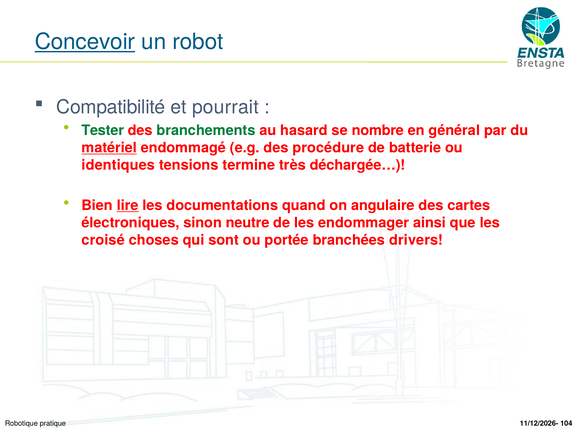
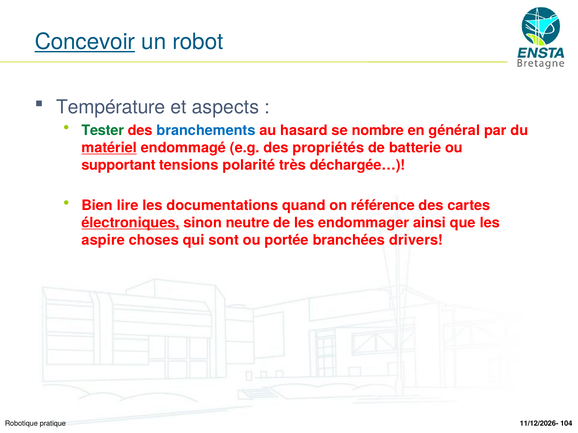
Compatibilité: Compatibilité -> Température
pourrait: pourrait -> aspects
branchements colour: green -> blue
procédure: procédure -> propriétés
identiques: identiques -> supportant
termine: termine -> polarité
lire underline: present -> none
angulaire: angulaire -> référence
électroniques underline: none -> present
croisé: croisé -> aspire
